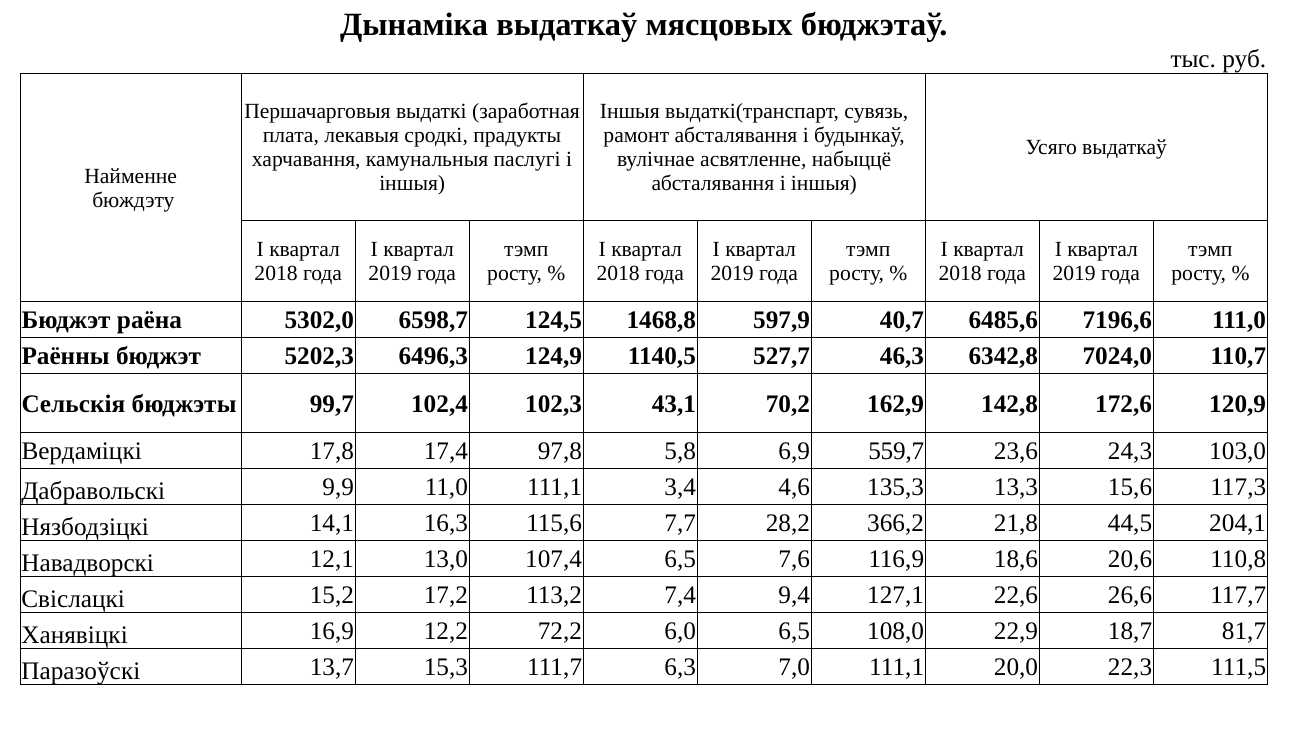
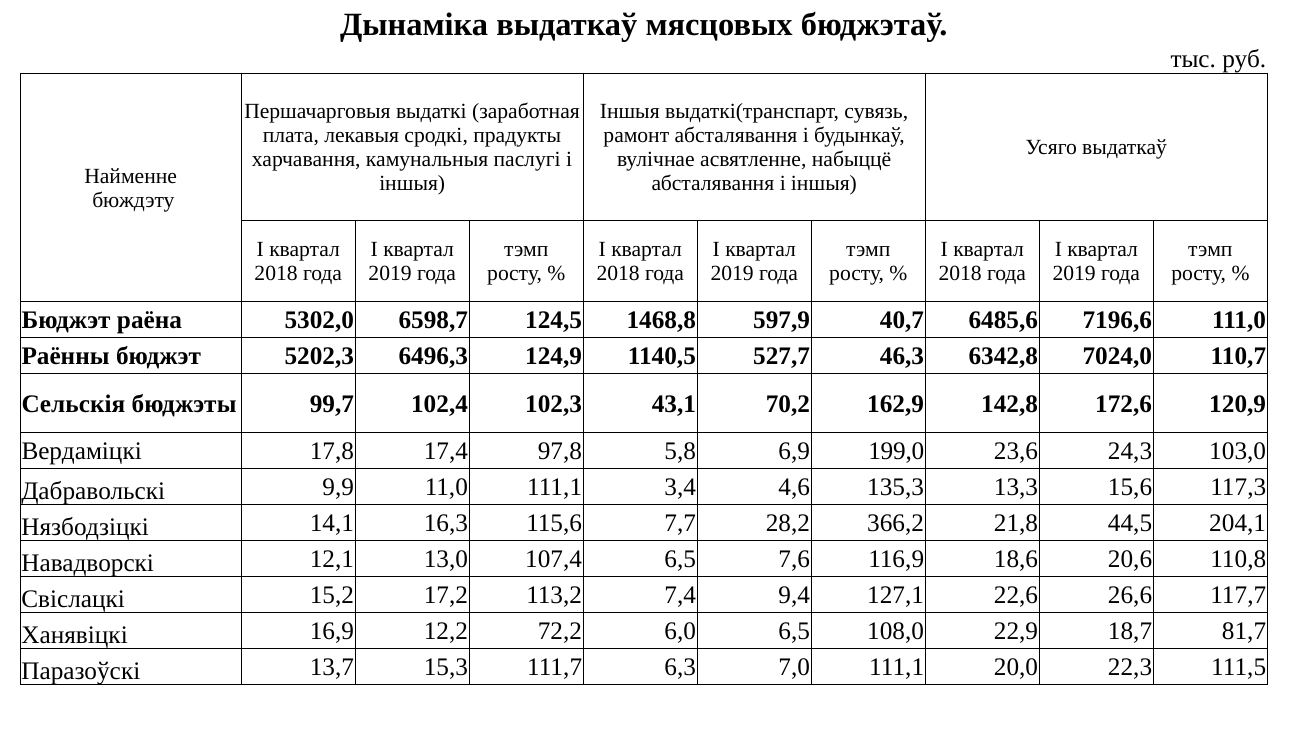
559,7: 559,7 -> 199,0
